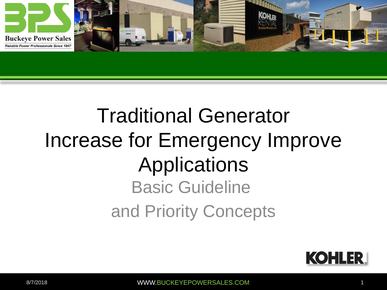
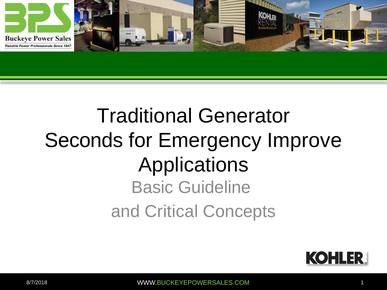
Increase: Increase -> Seconds
Priority: Priority -> Critical
